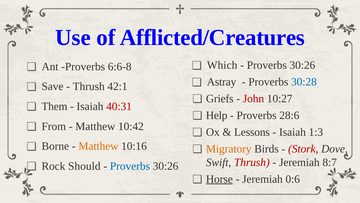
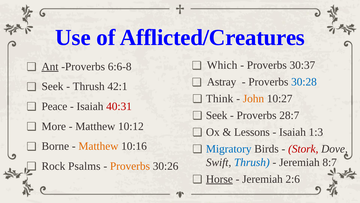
30:26 at (302, 65): 30:26 -> 30:37
Ant underline: none -> present
Save at (53, 86): Save -> Seek
Griefs: Griefs -> Think
John colour: red -> orange
Them: Them -> Peace
Help at (217, 115): Help -> Seek
28:6: 28:6 -> 28:7
From: From -> More
10:42: 10:42 -> 10:12
Migratory colour: orange -> blue
Thrush at (252, 162) colour: red -> blue
Should: Should -> Psalms
Proverbs at (130, 166) colour: blue -> orange
0:6: 0:6 -> 2:6
